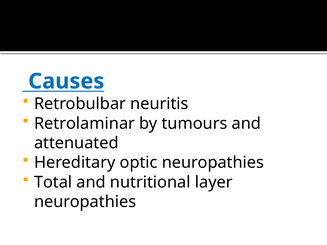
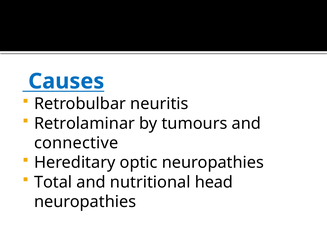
attenuated: attenuated -> connective
layer: layer -> head
